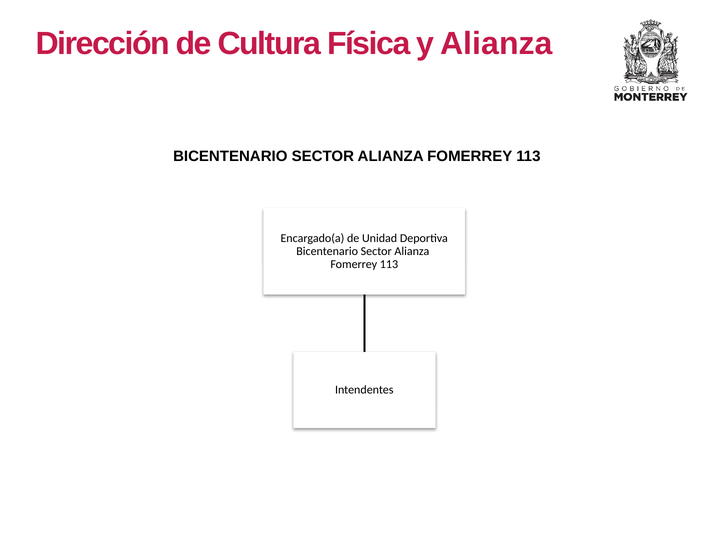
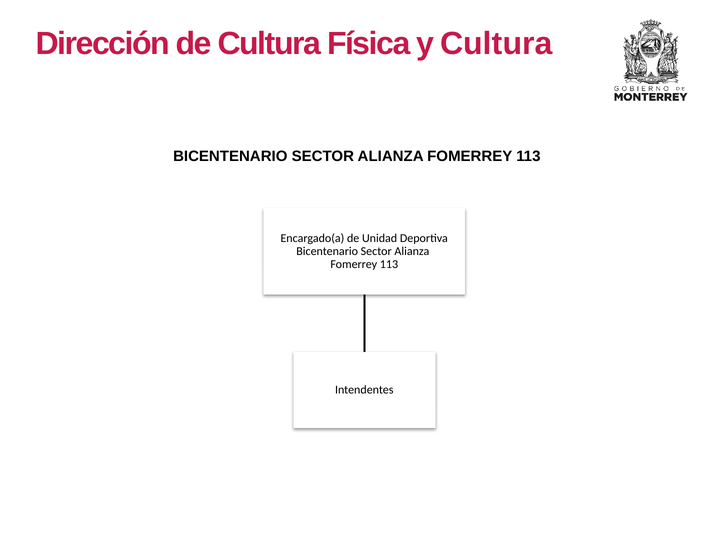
y Alianza: Alianza -> Cultura
